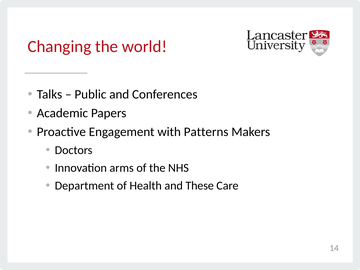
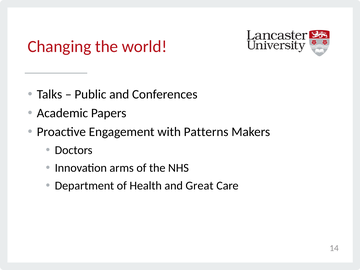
These: These -> Great
